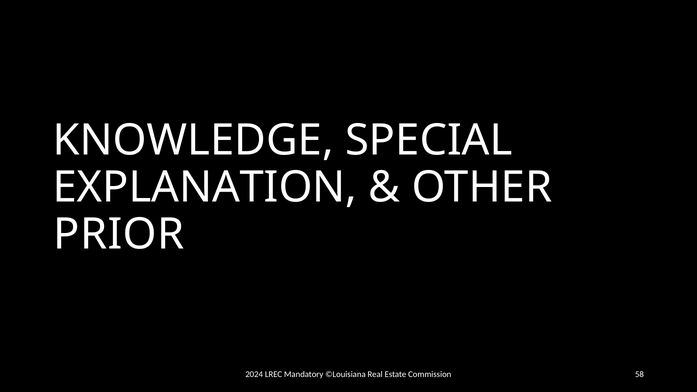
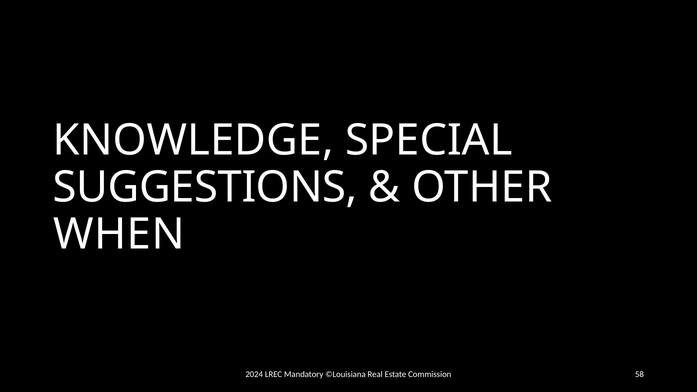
EXPLANATION: EXPLANATION -> SUGGESTIONS
PRIOR: PRIOR -> WHEN
